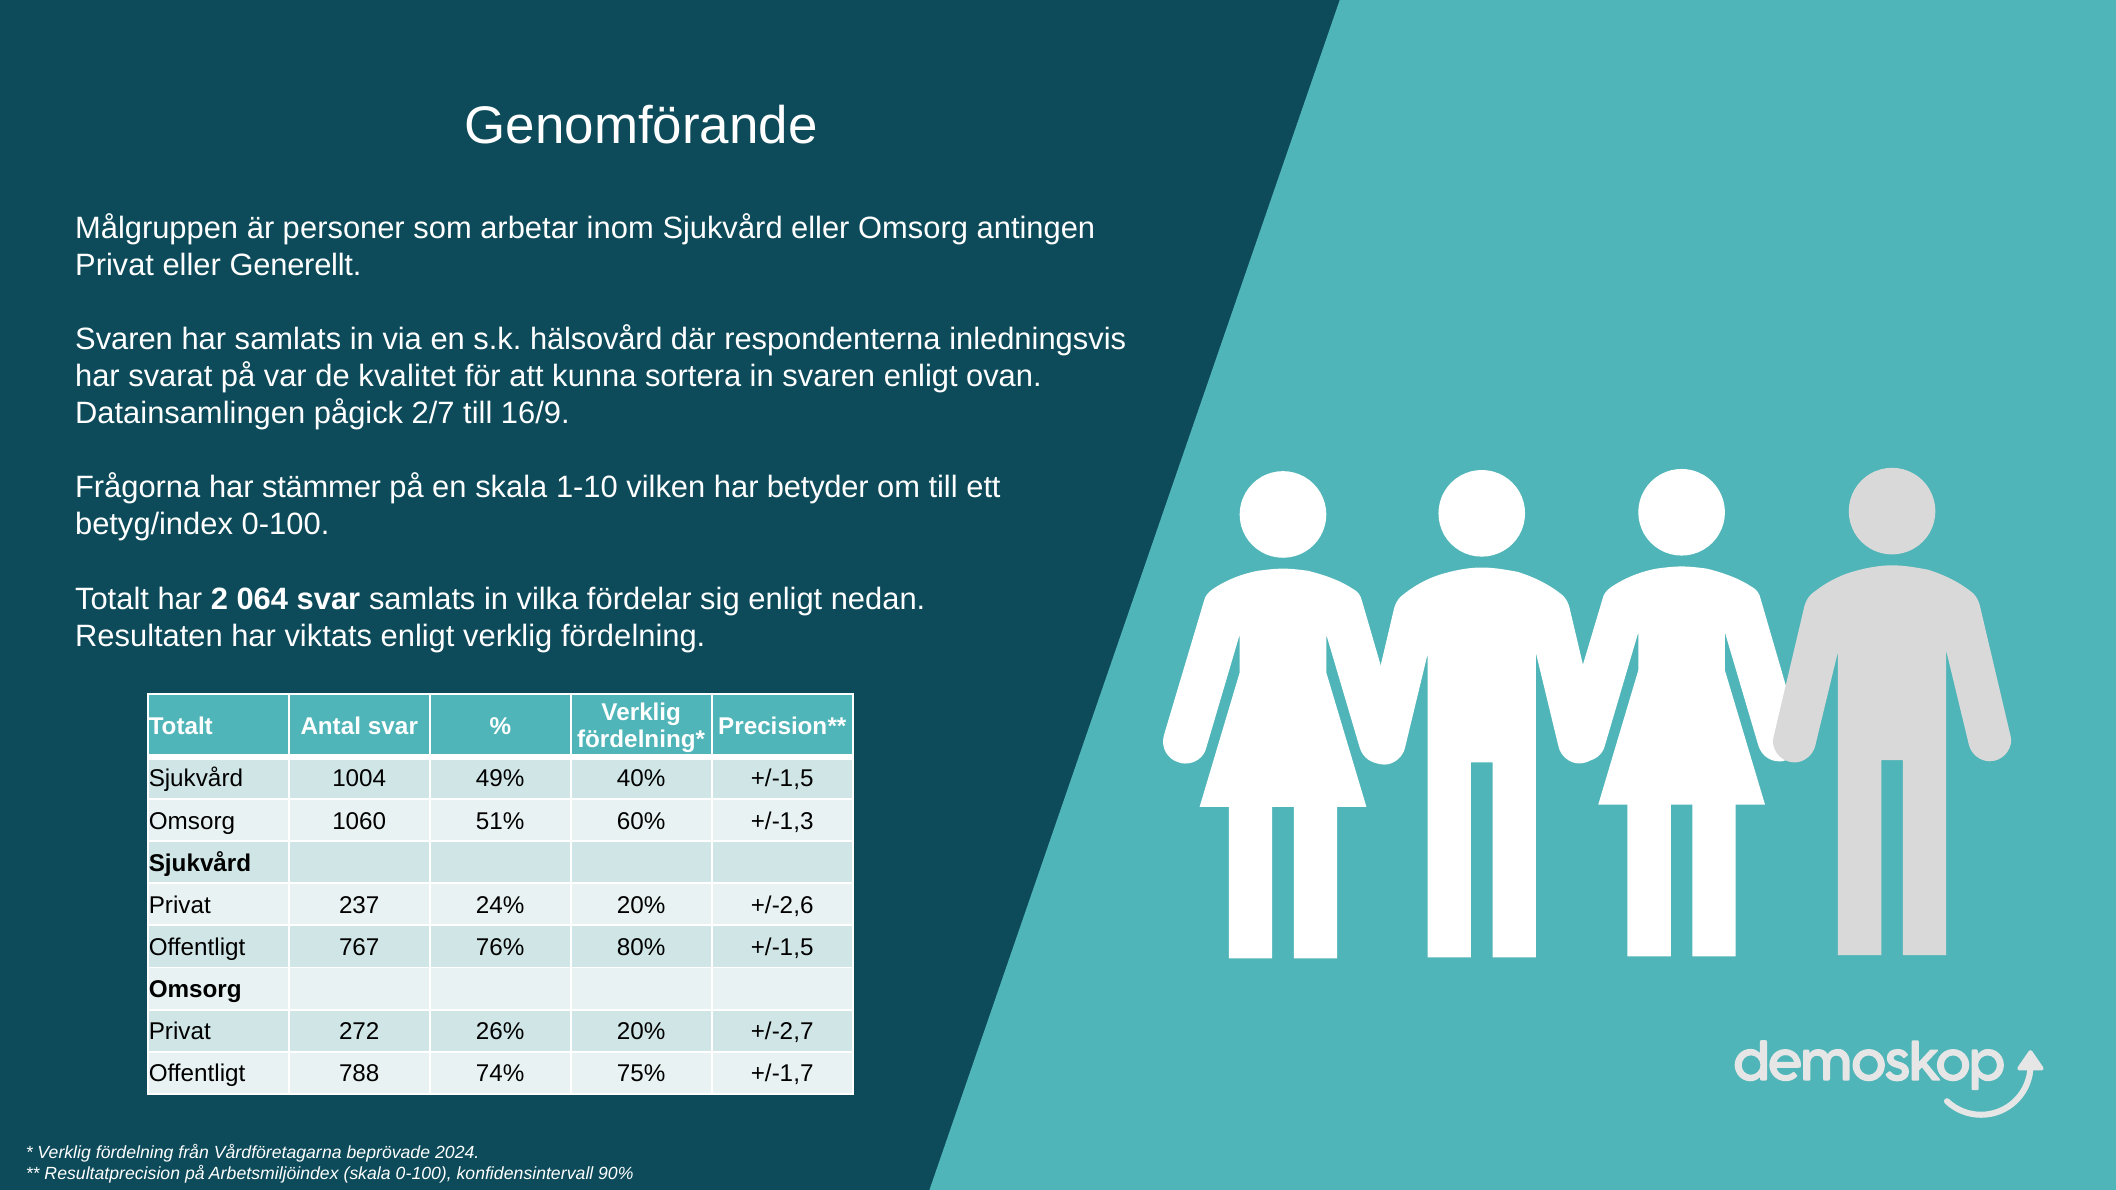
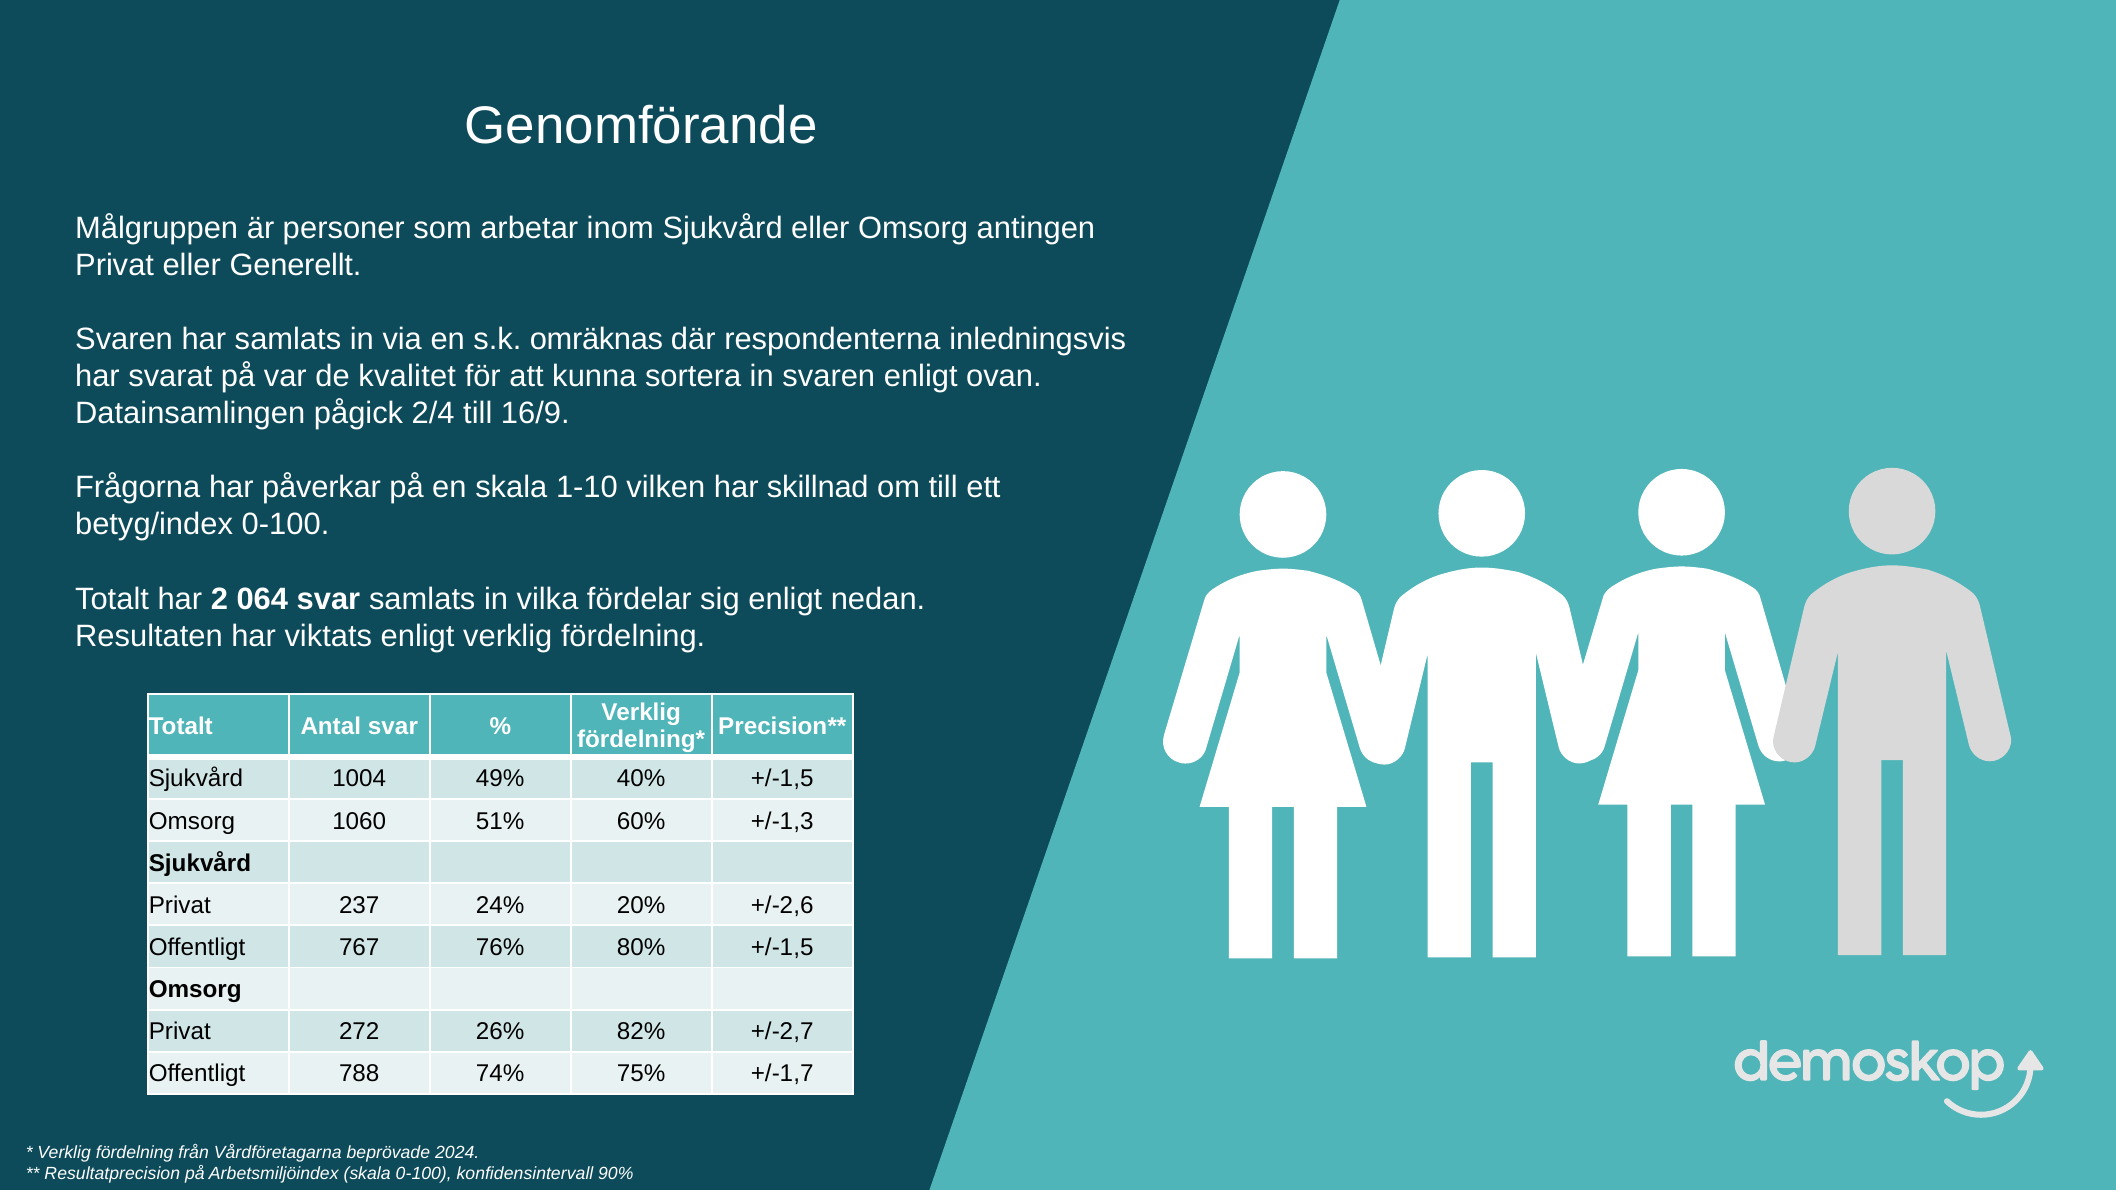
hälsovård: hälsovård -> omräknas
2/7: 2/7 -> 2/4
stämmer: stämmer -> påverkar
betyder: betyder -> skillnad
26% 20%: 20% -> 82%
